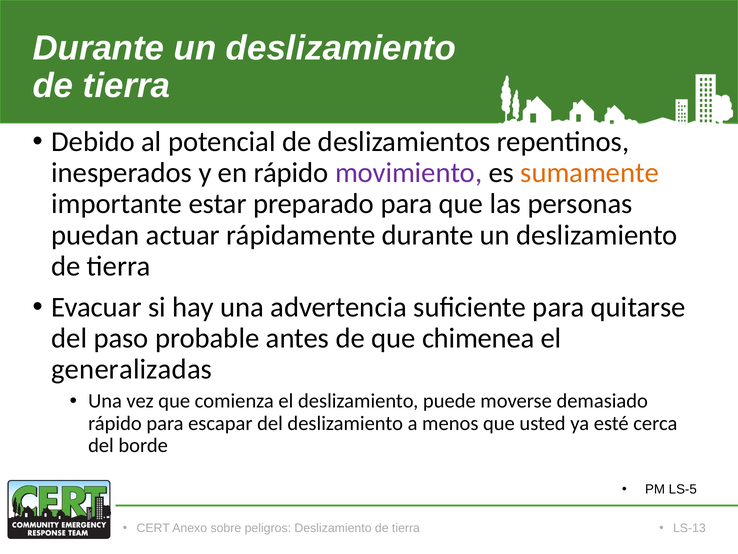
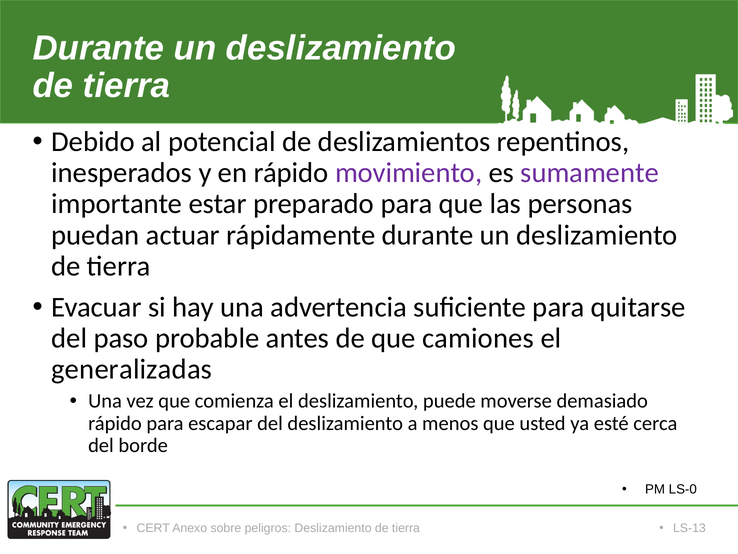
sumamente colour: orange -> purple
chimenea: chimenea -> camiones
LS-5: LS-5 -> LS-0
